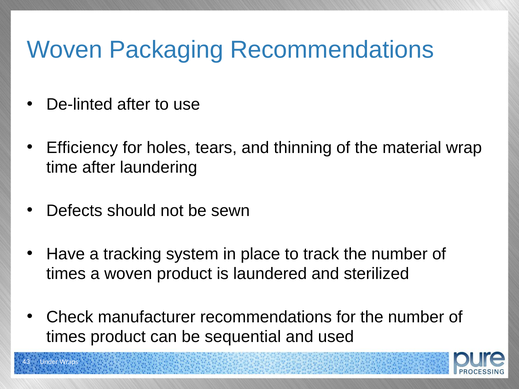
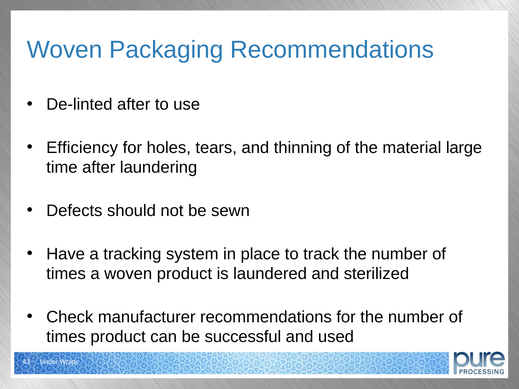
wrap: wrap -> large
sequential: sequential -> successful
